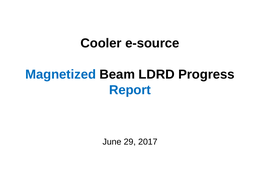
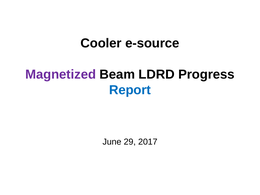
Magnetized colour: blue -> purple
